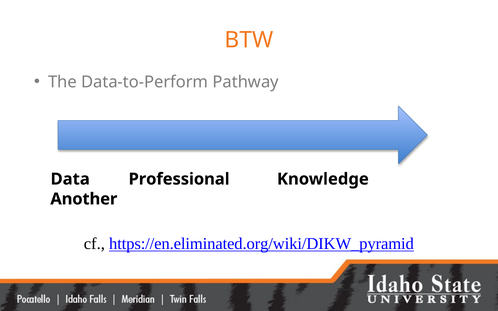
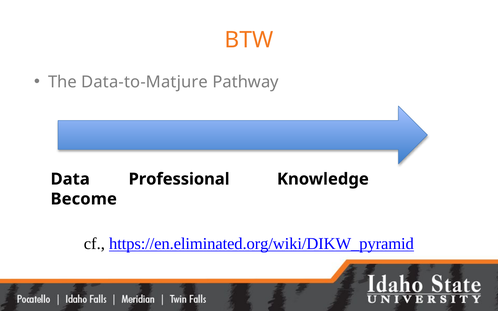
Data-to-Perform: Data-to-Perform -> Data-to-Matjure
Another: Another -> Become
